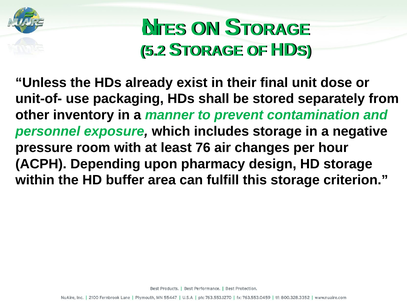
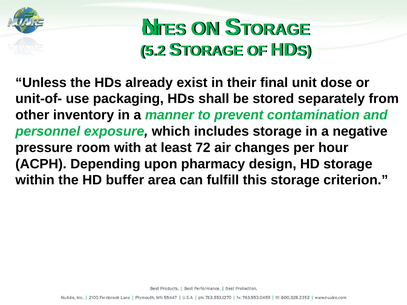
76: 76 -> 72
